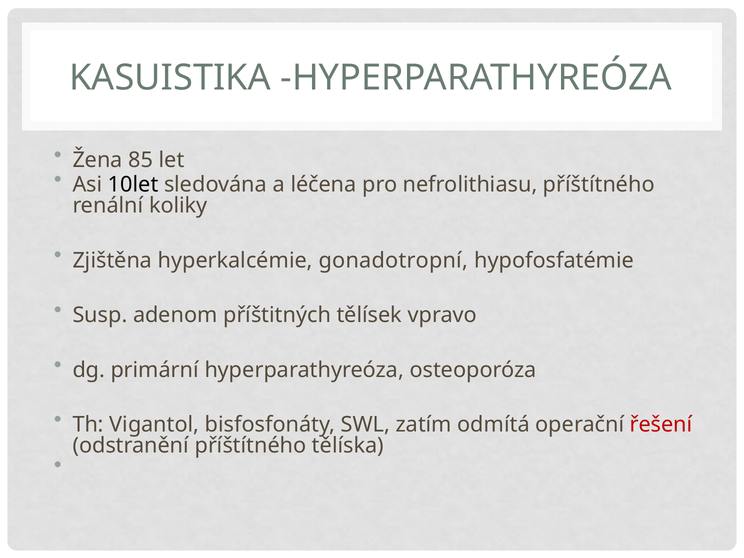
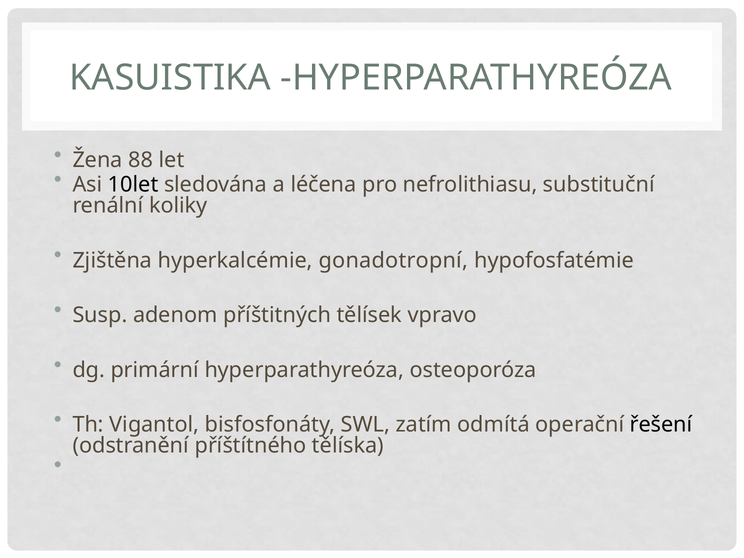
85: 85 -> 88
nefrolithiasu příštítného: příštítného -> substituční
řešení colour: red -> black
